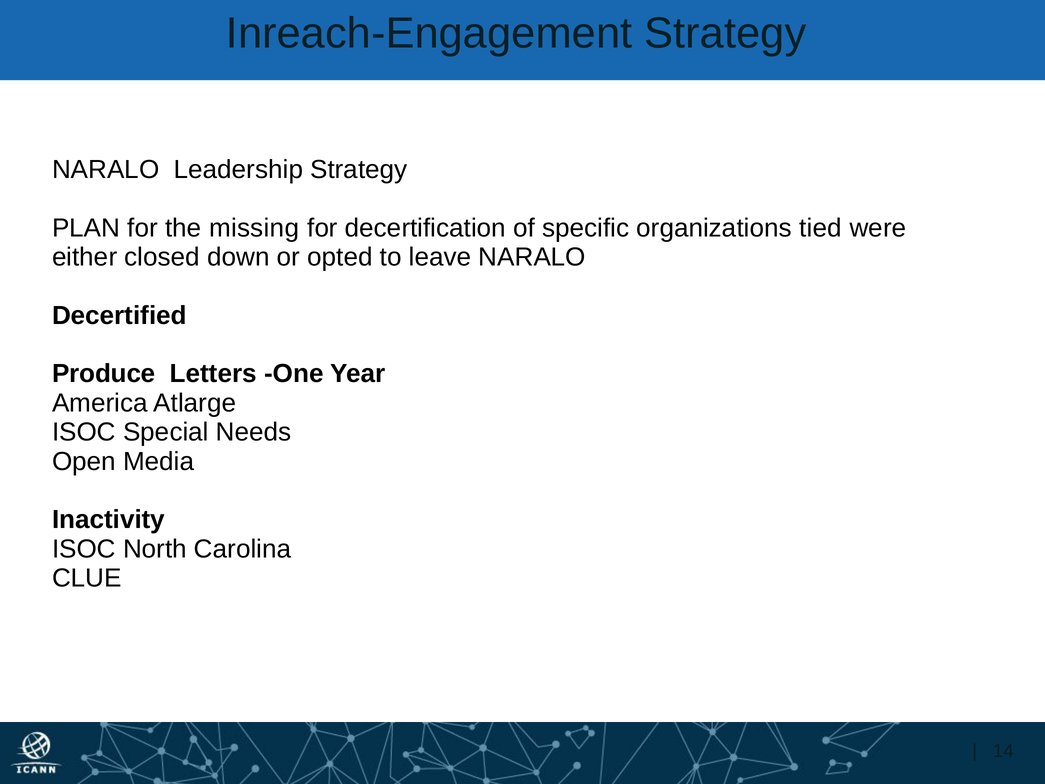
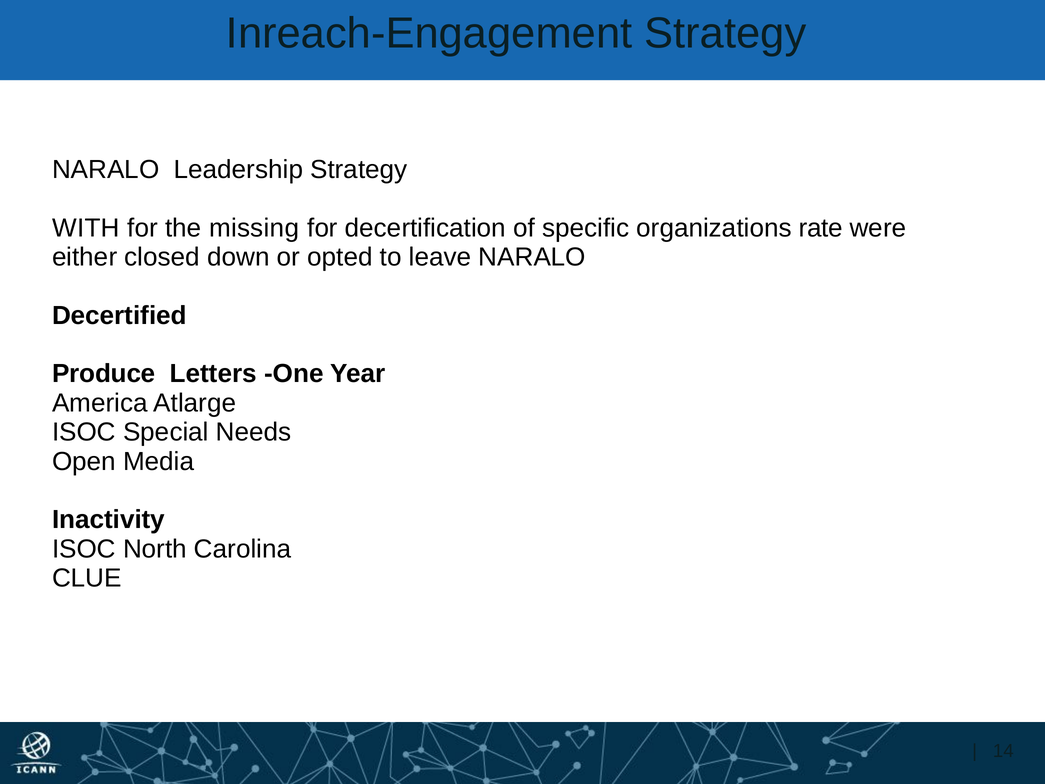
PLAN: PLAN -> WITH
tied: tied -> rate
